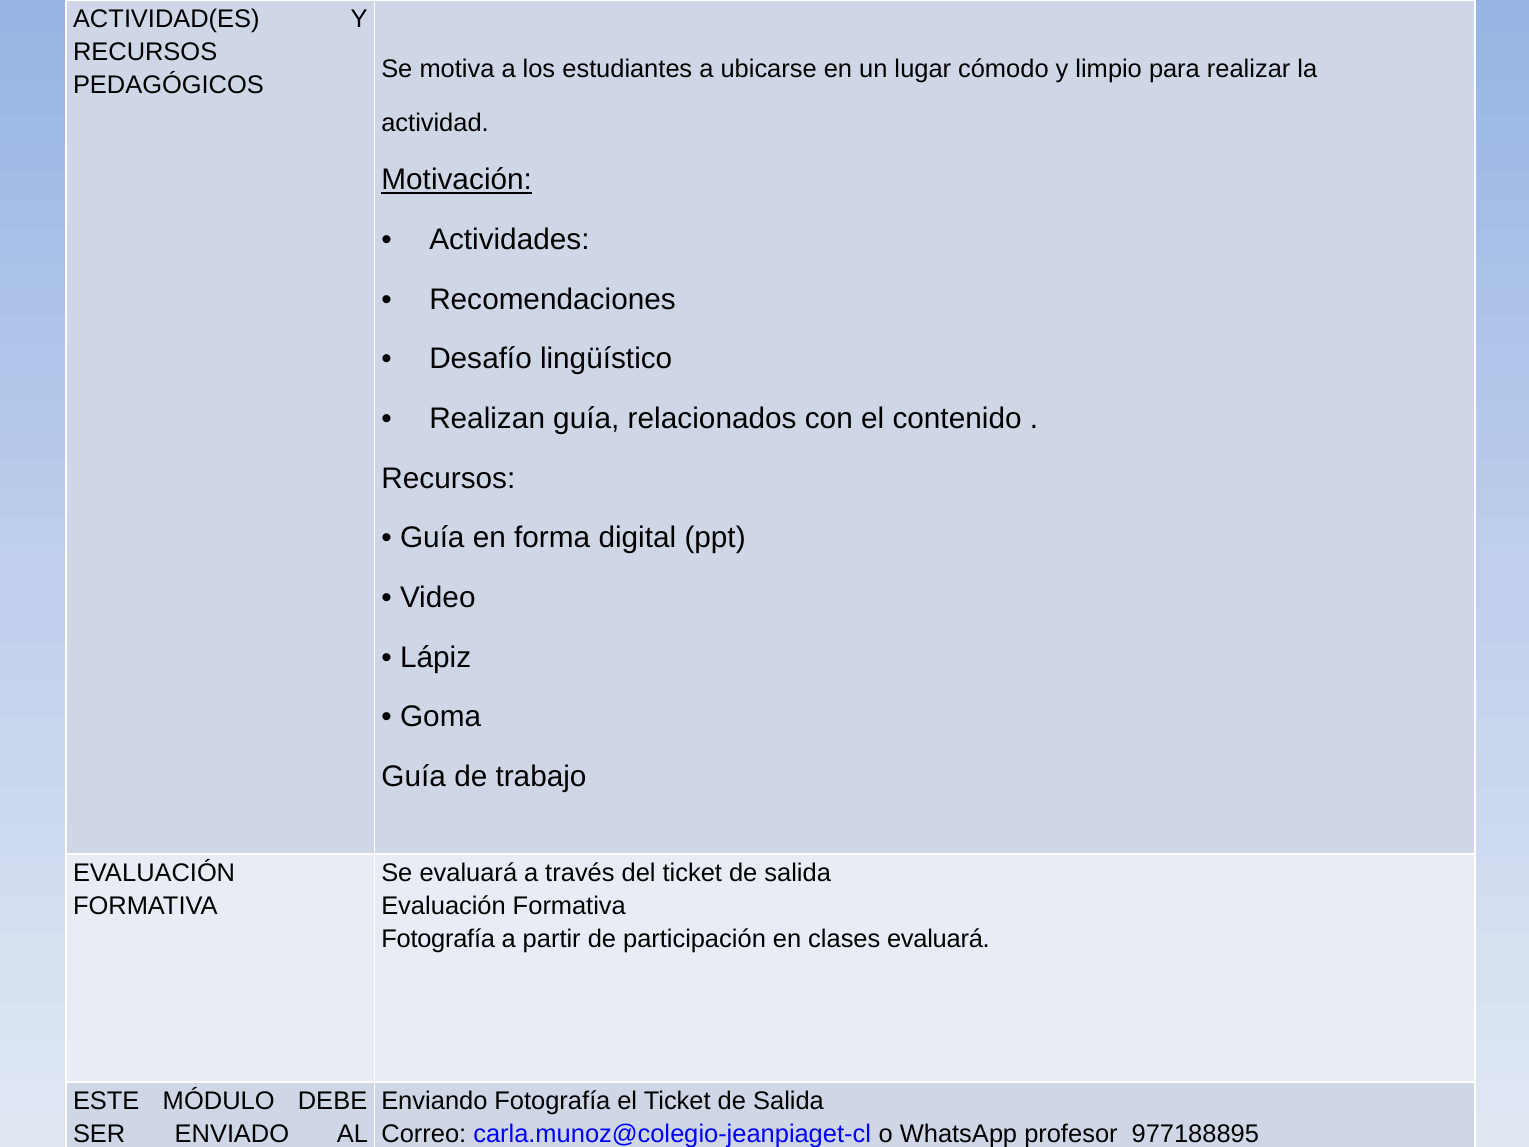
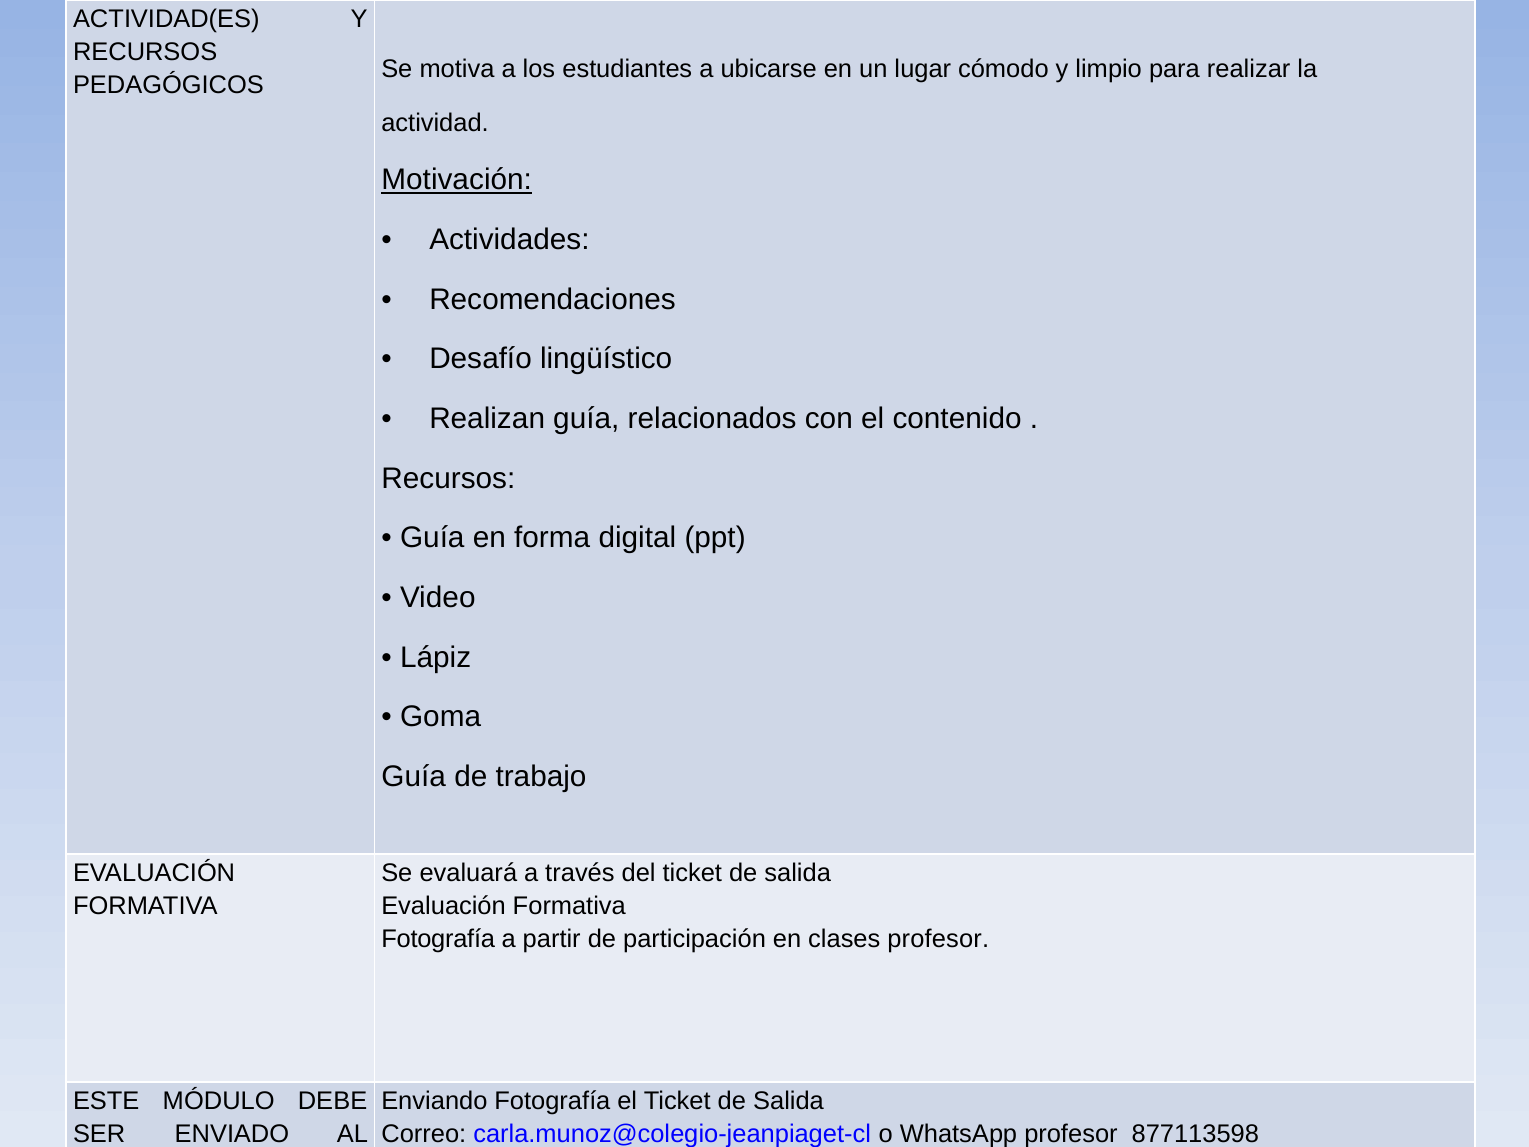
clases evaluará: evaluará -> profesor
977188895: 977188895 -> 877113598
